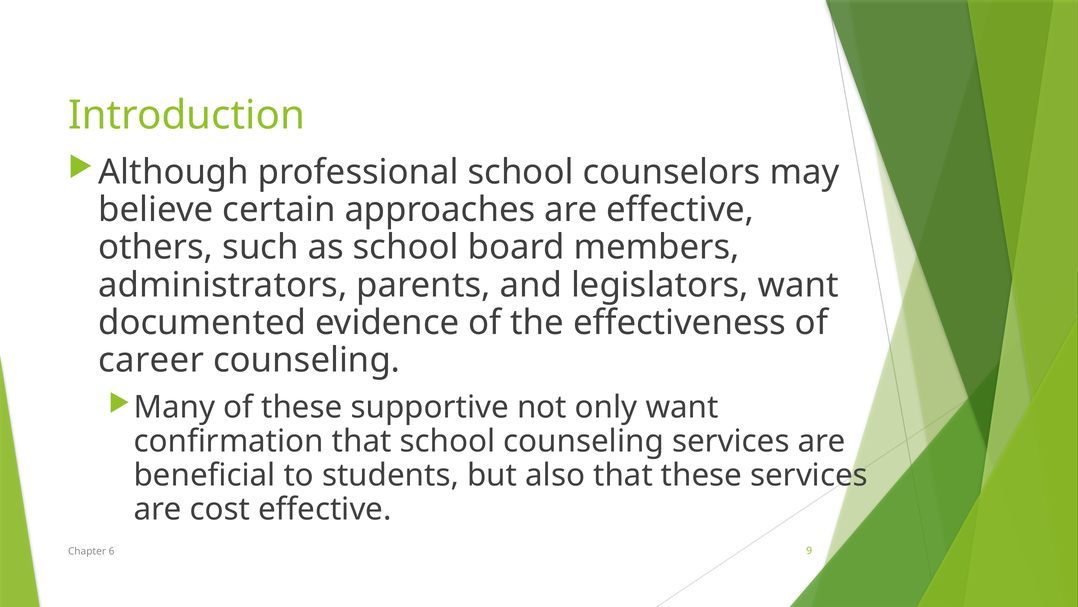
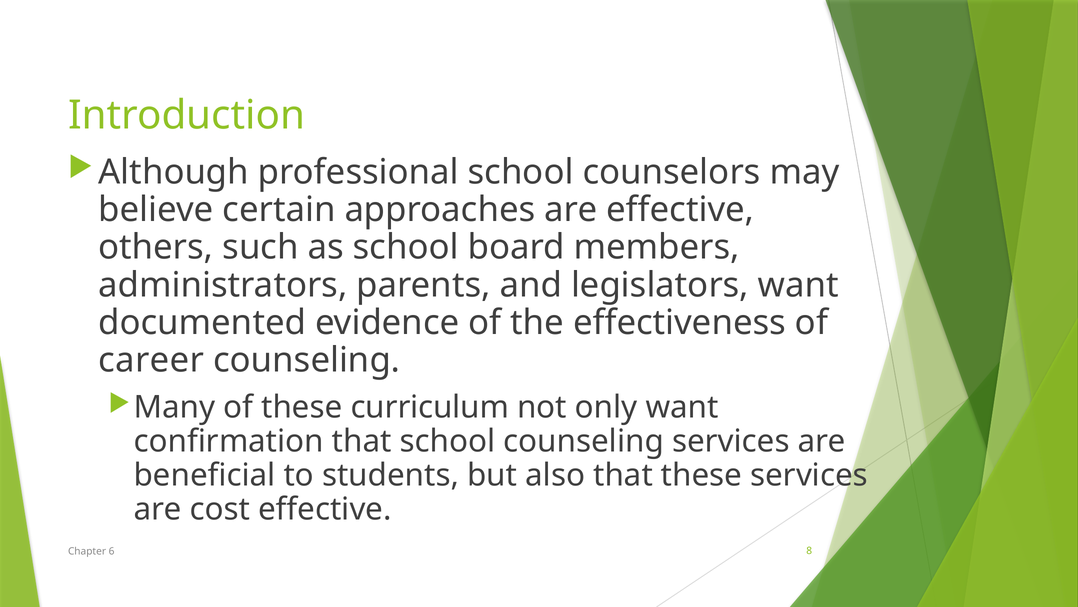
supportive: supportive -> curriculum
9: 9 -> 8
